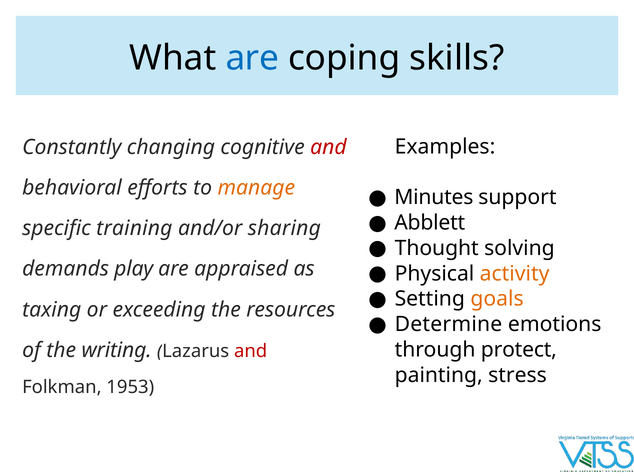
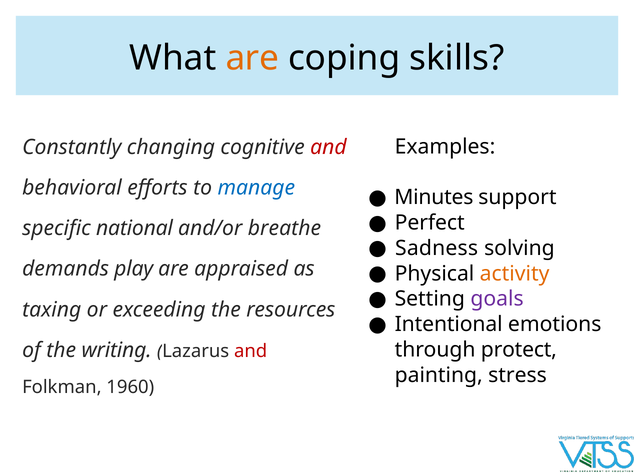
are at (252, 58) colour: blue -> orange
manage colour: orange -> blue
Abblett: Abblett -> Perfect
training: training -> national
sharing: sharing -> breathe
Thought: Thought -> Sadness
goals colour: orange -> purple
Determine: Determine -> Intentional
1953: 1953 -> 1960
